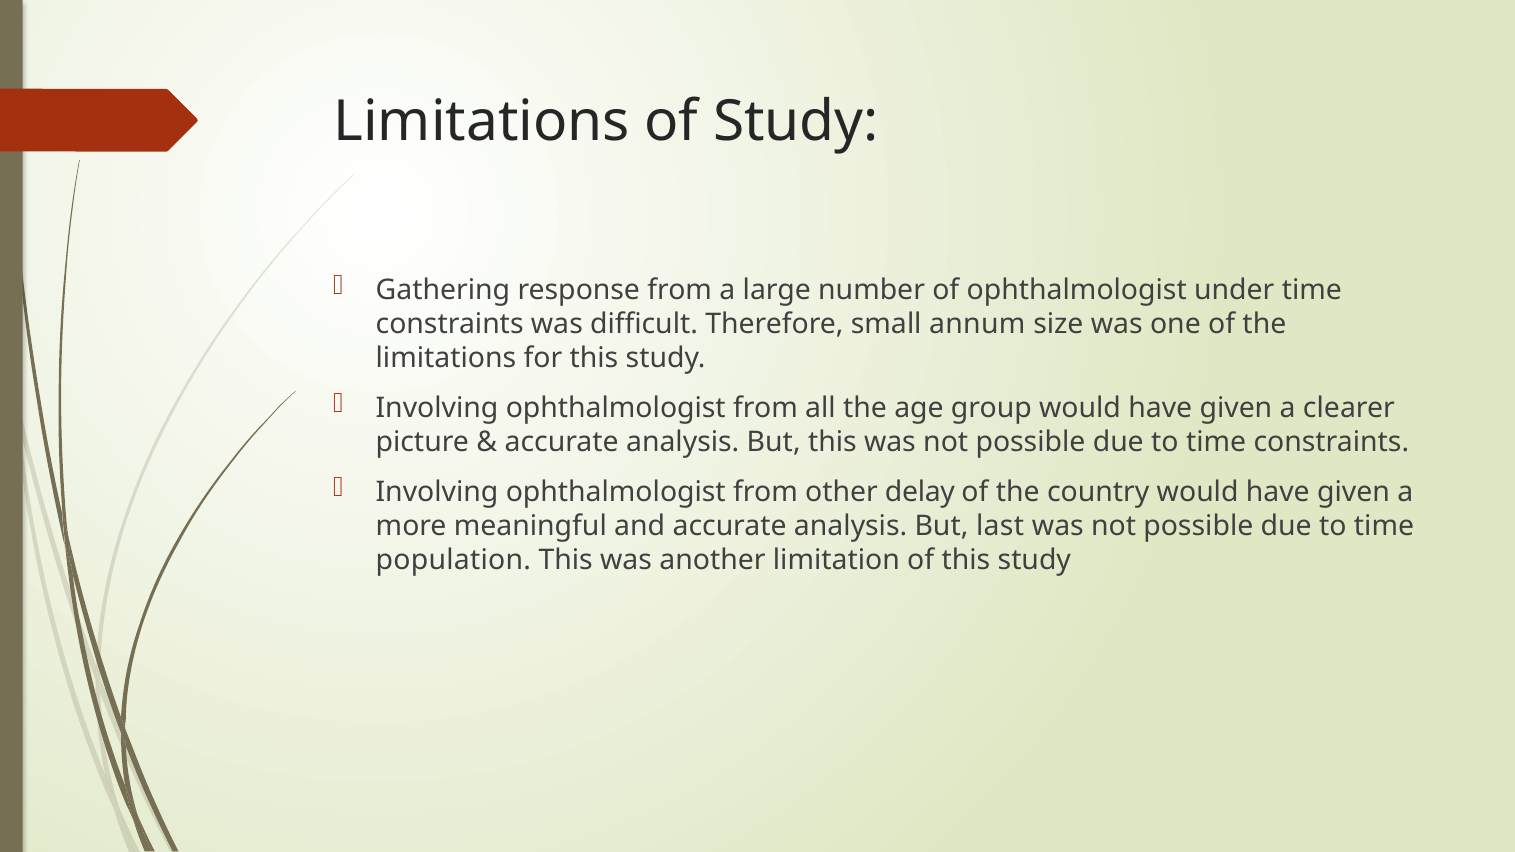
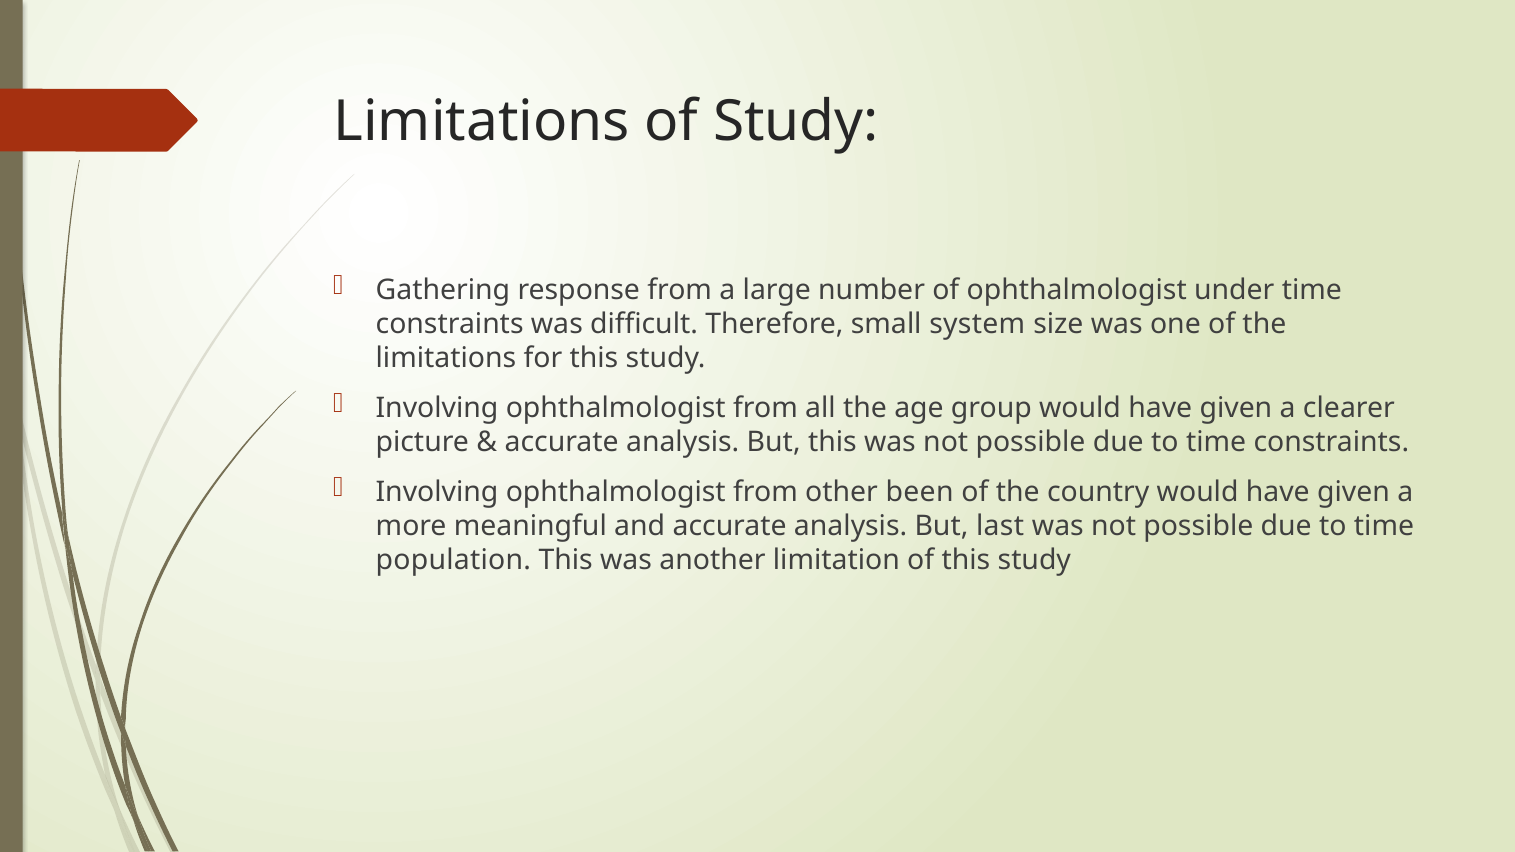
annum: annum -> system
delay: delay -> been
